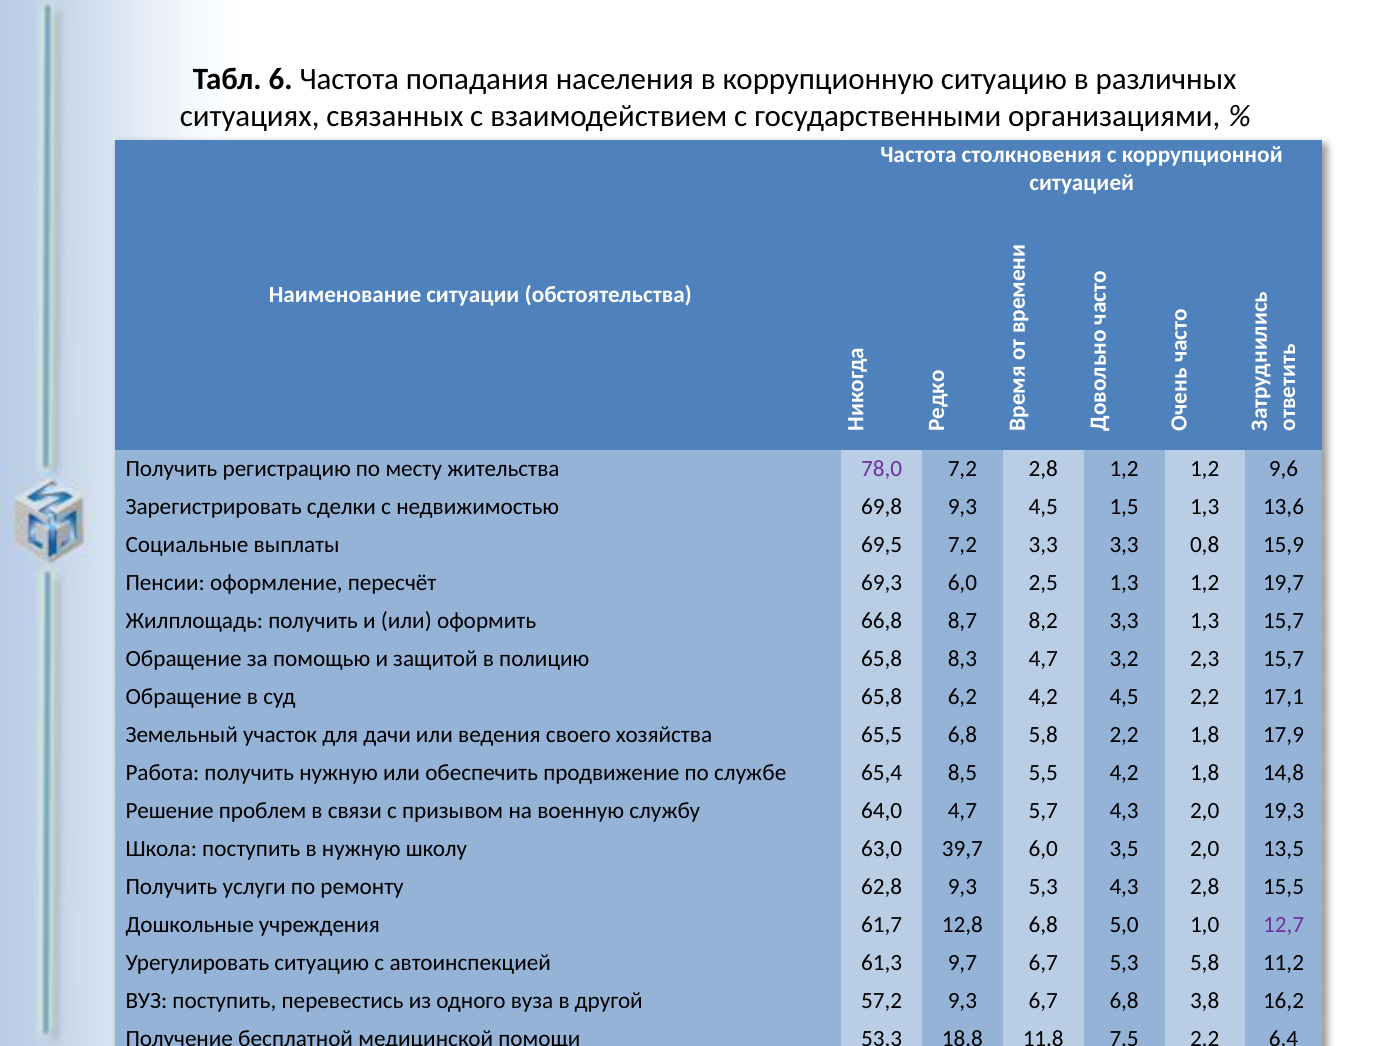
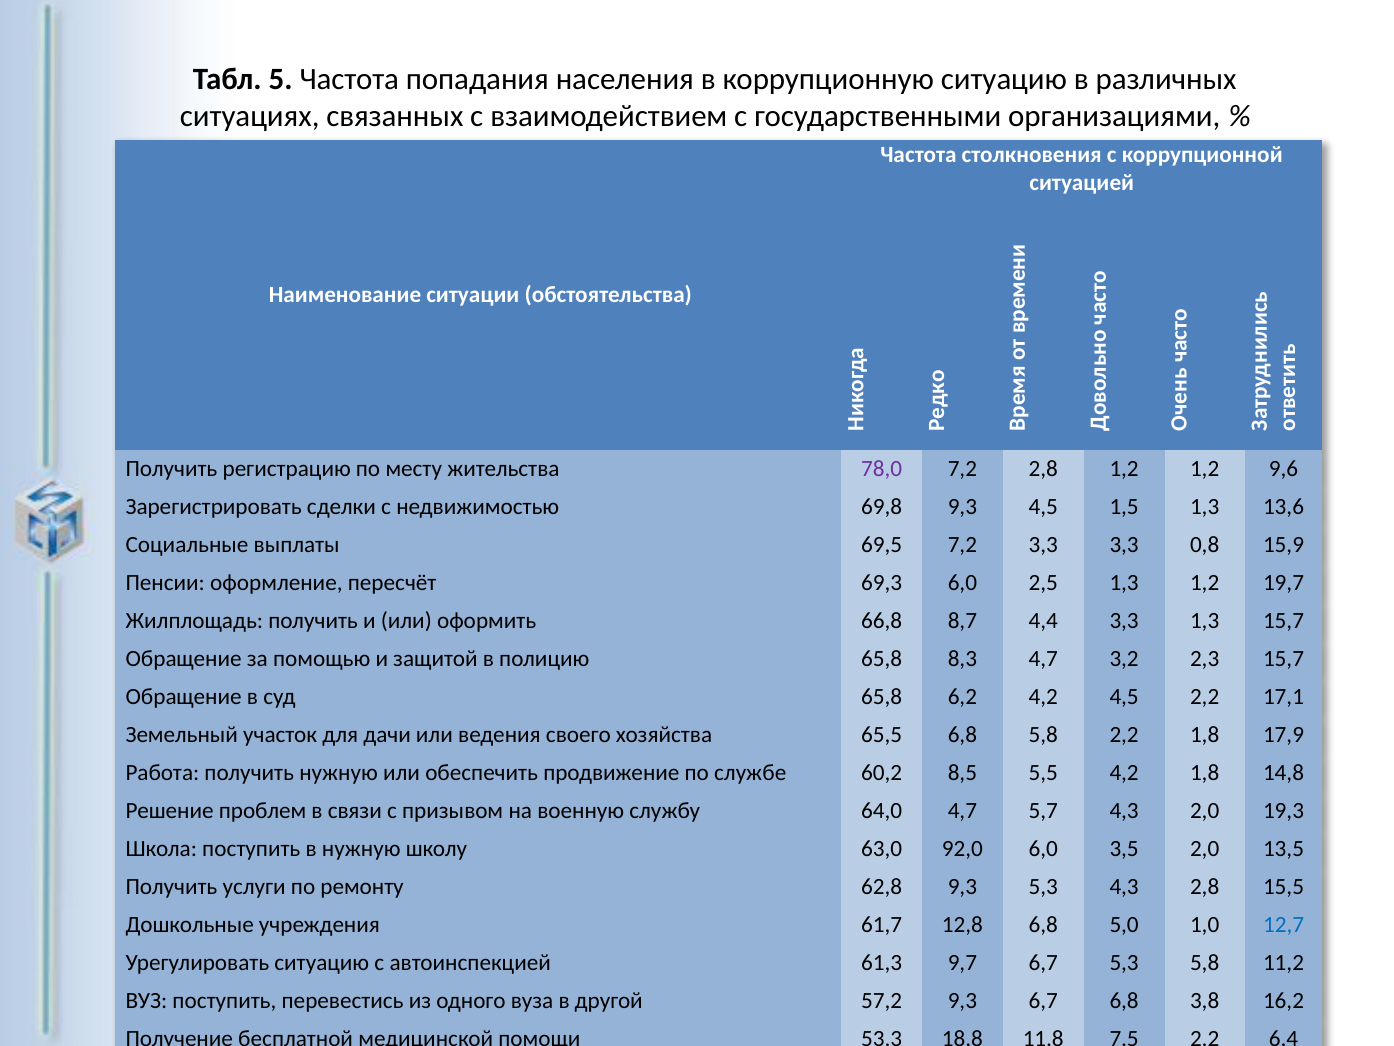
6: 6 -> 5
8,2: 8,2 -> 4,4
65,4: 65,4 -> 60,2
39,7: 39,7 -> 92,0
12,7 colour: purple -> blue
